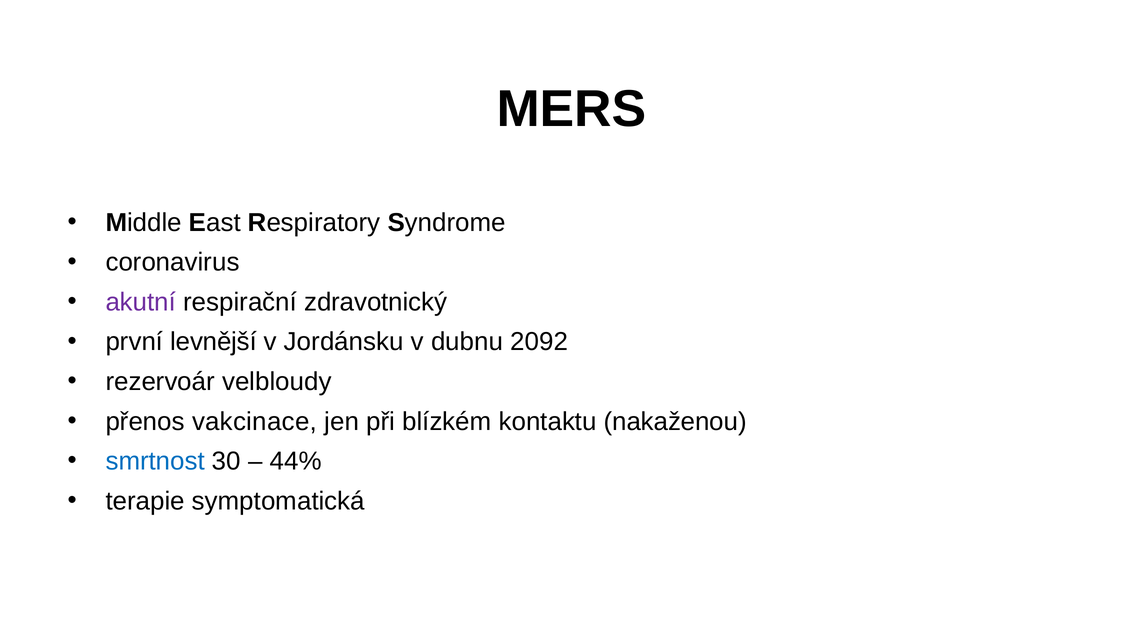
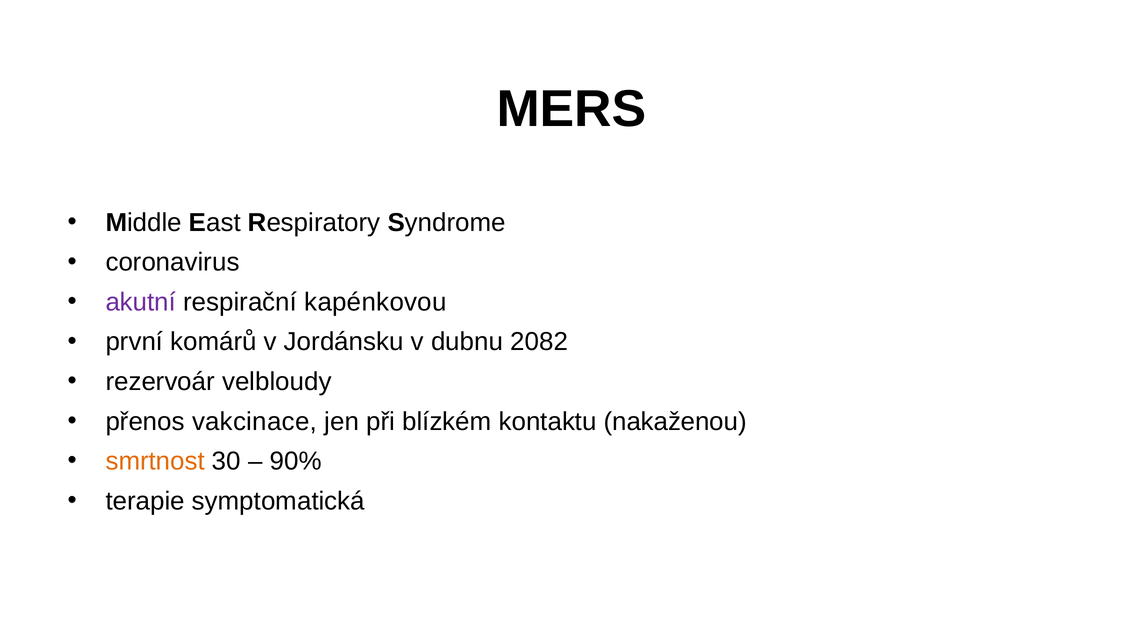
zdravotnický: zdravotnický -> kapénkovou
levnější: levnější -> komárů
2092: 2092 -> 2082
smrtnost colour: blue -> orange
44%: 44% -> 90%
